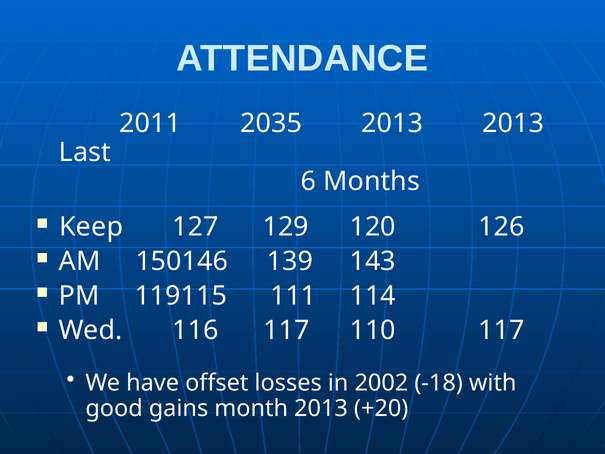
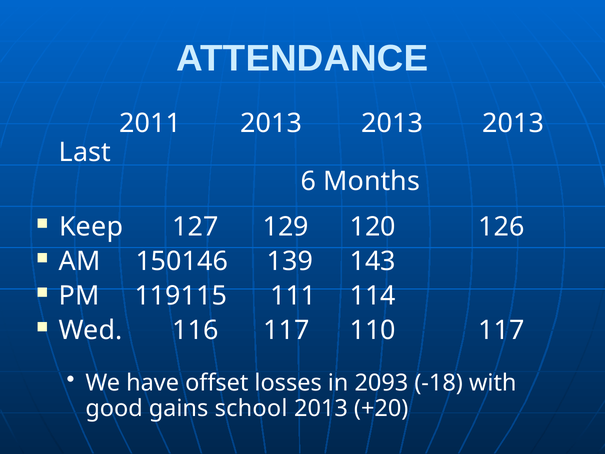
2011 2035: 2035 -> 2013
2002: 2002 -> 2093
month: month -> school
